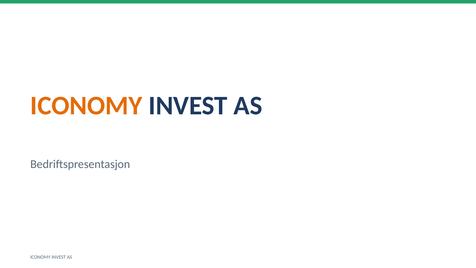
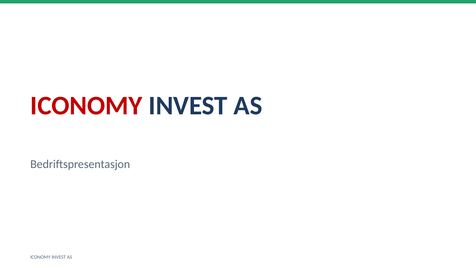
ICONOMY at (86, 106) colour: orange -> red
